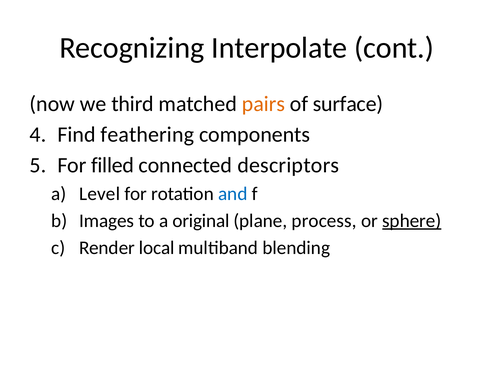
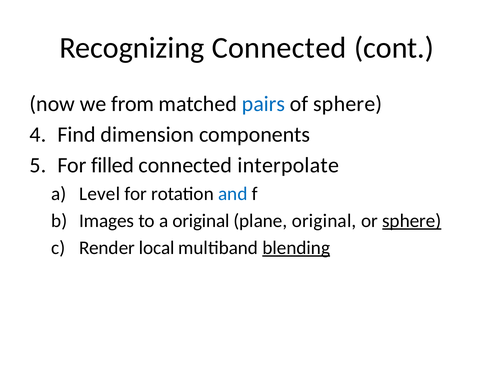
Recognizing Interpolate: Interpolate -> Connected
third: third -> from
pairs colour: orange -> blue
of surface: surface -> sphere
feathering: feathering -> dimension
descriptors: descriptors -> interpolate
plane process: process -> original
blending underline: none -> present
